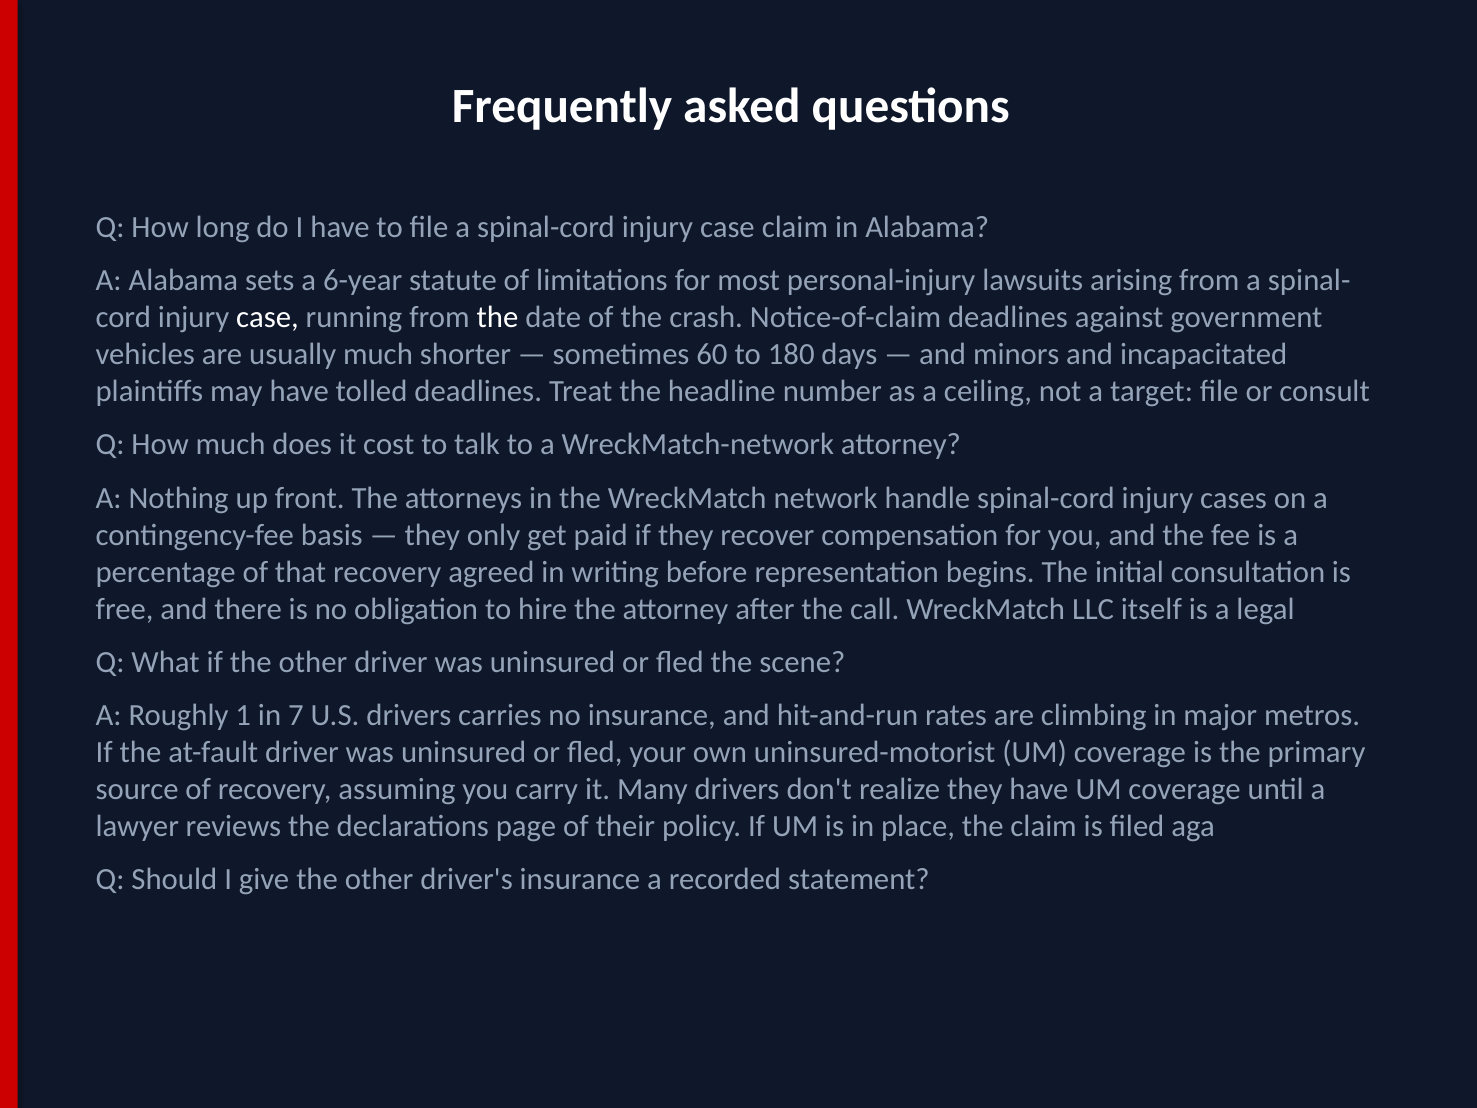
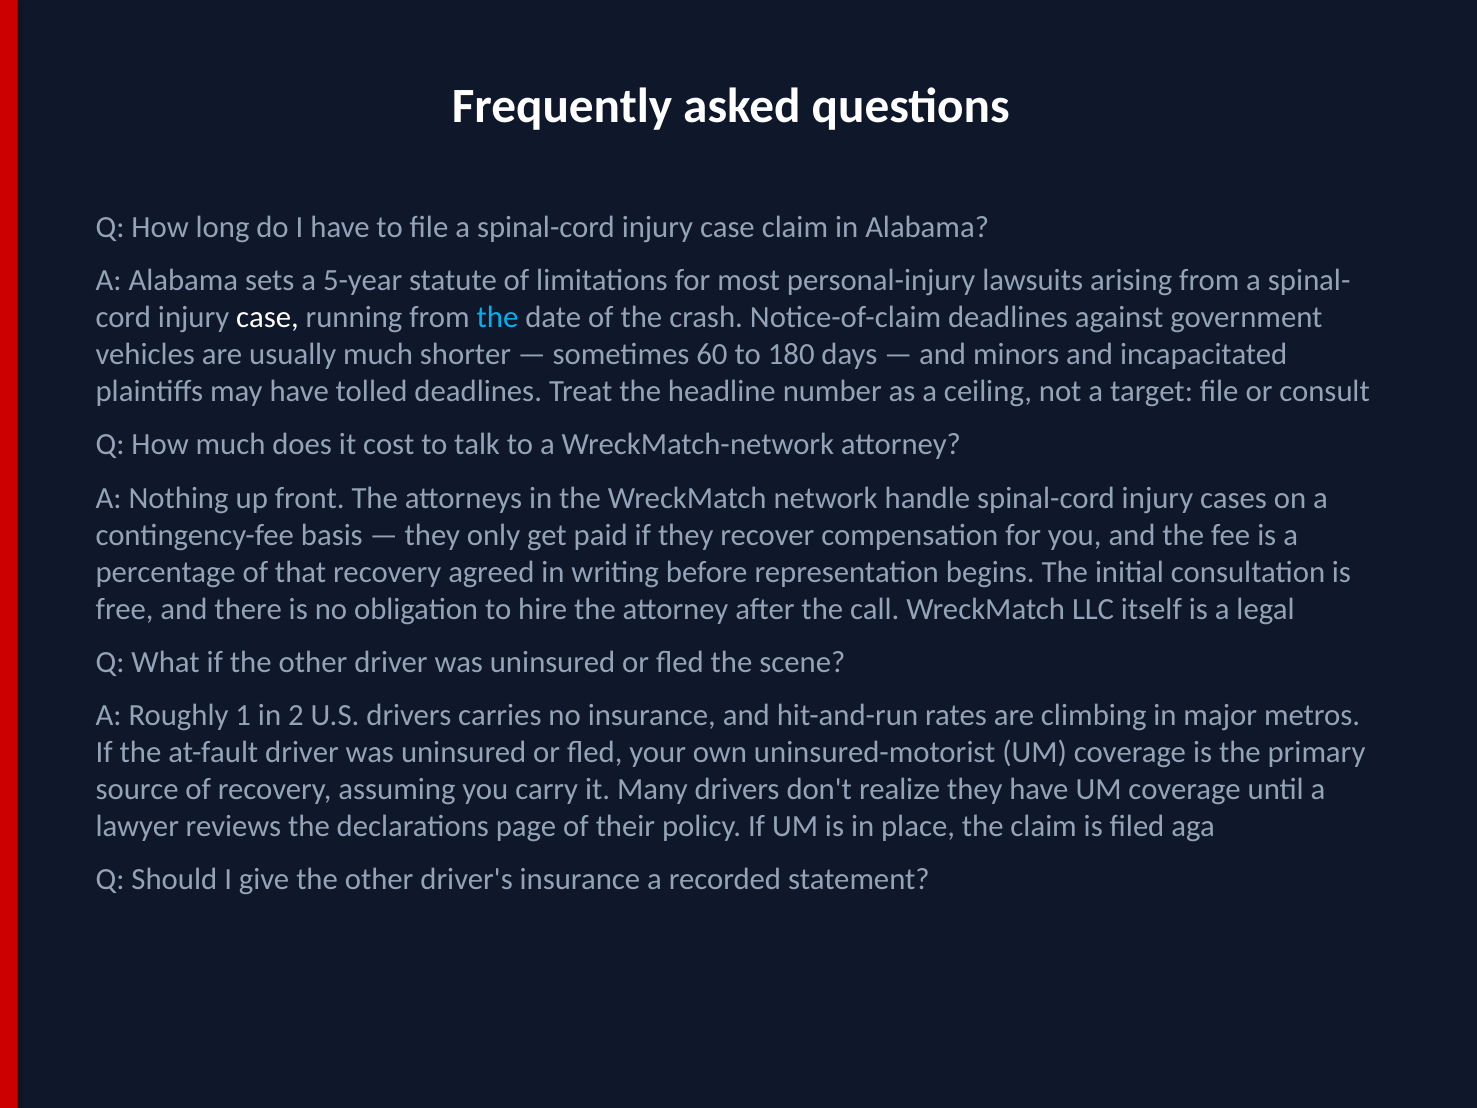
6-year: 6-year -> 5-year
the at (498, 317) colour: white -> light blue
7: 7 -> 2
